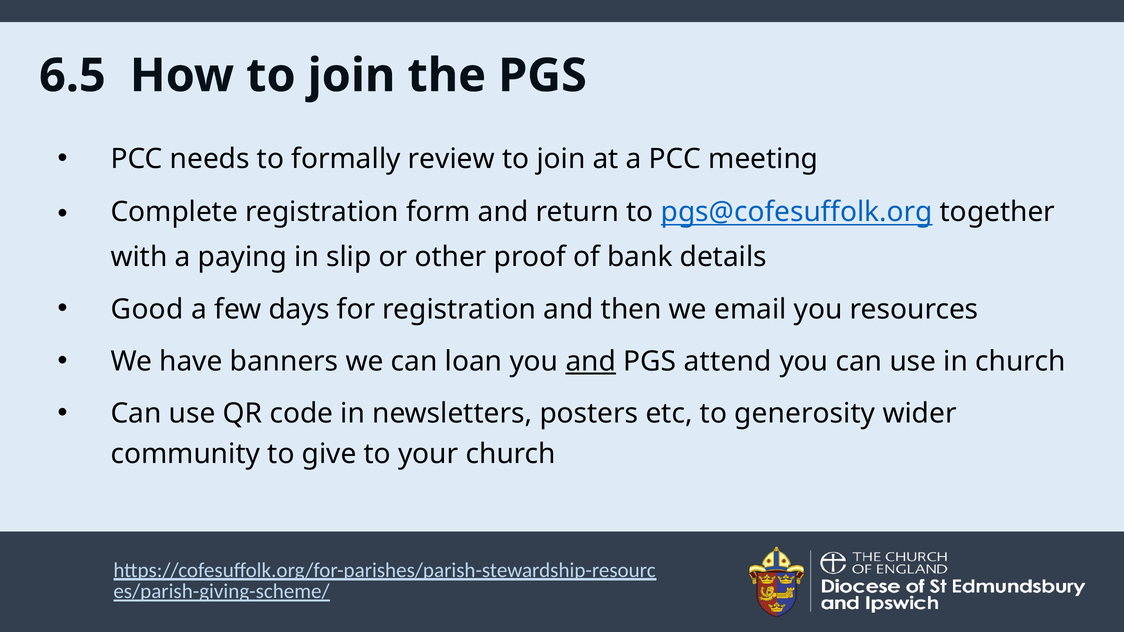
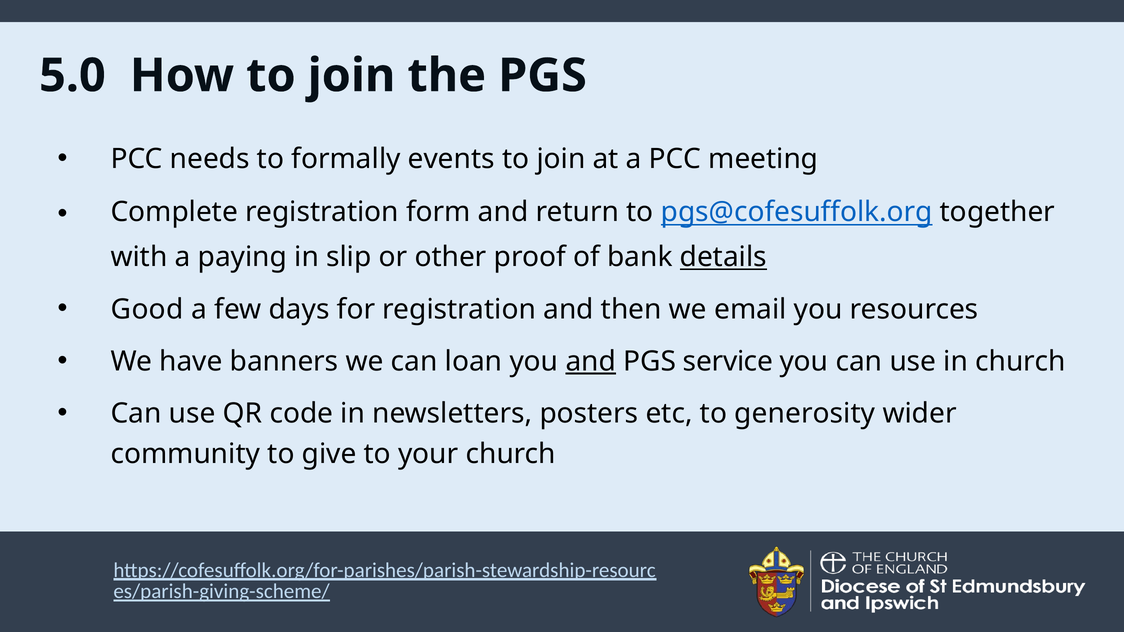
6.5: 6.5 -> 5.0
review: review -> events
details underline: none -> present
attend: attend -> service
